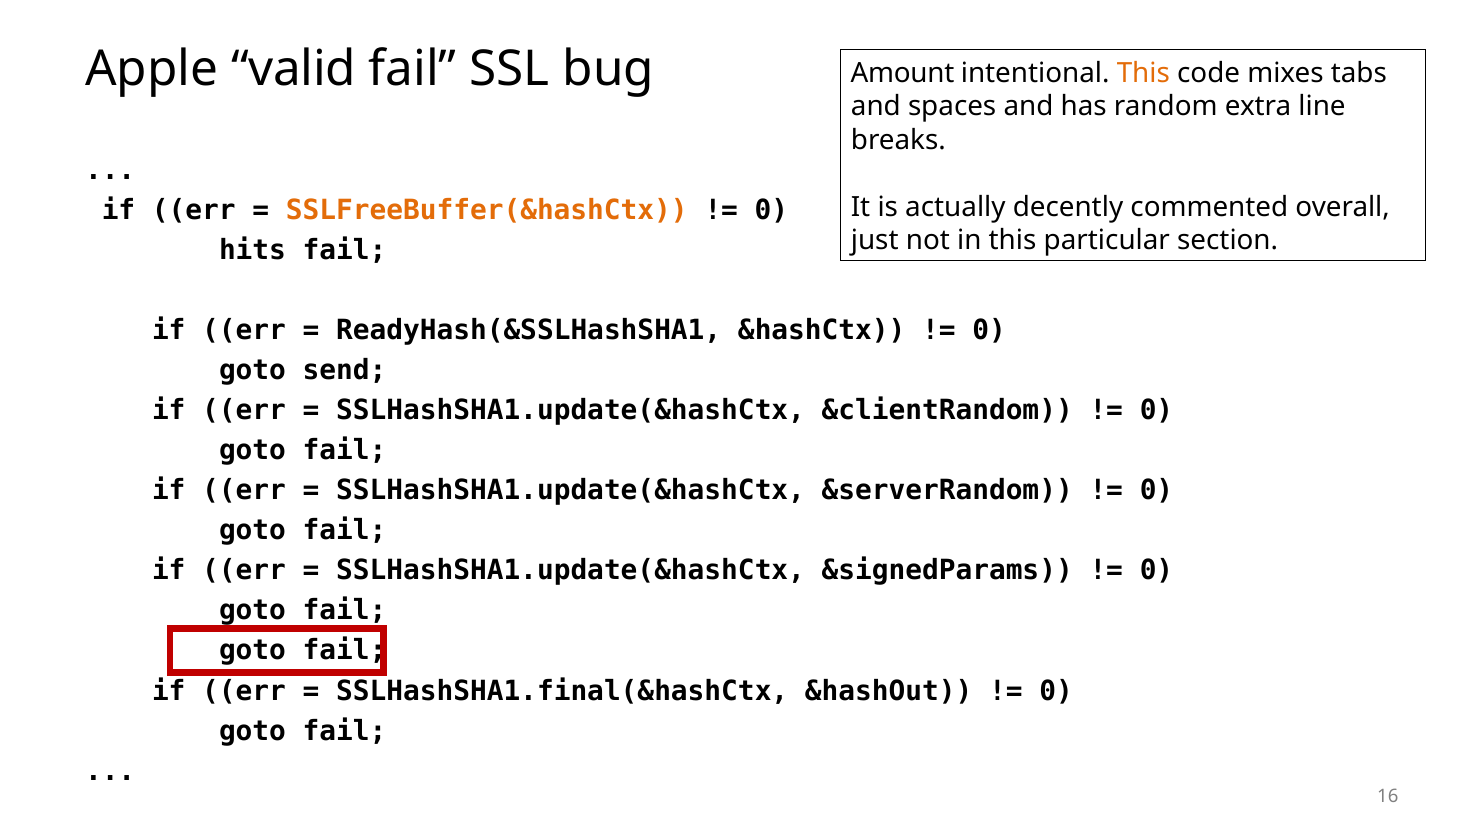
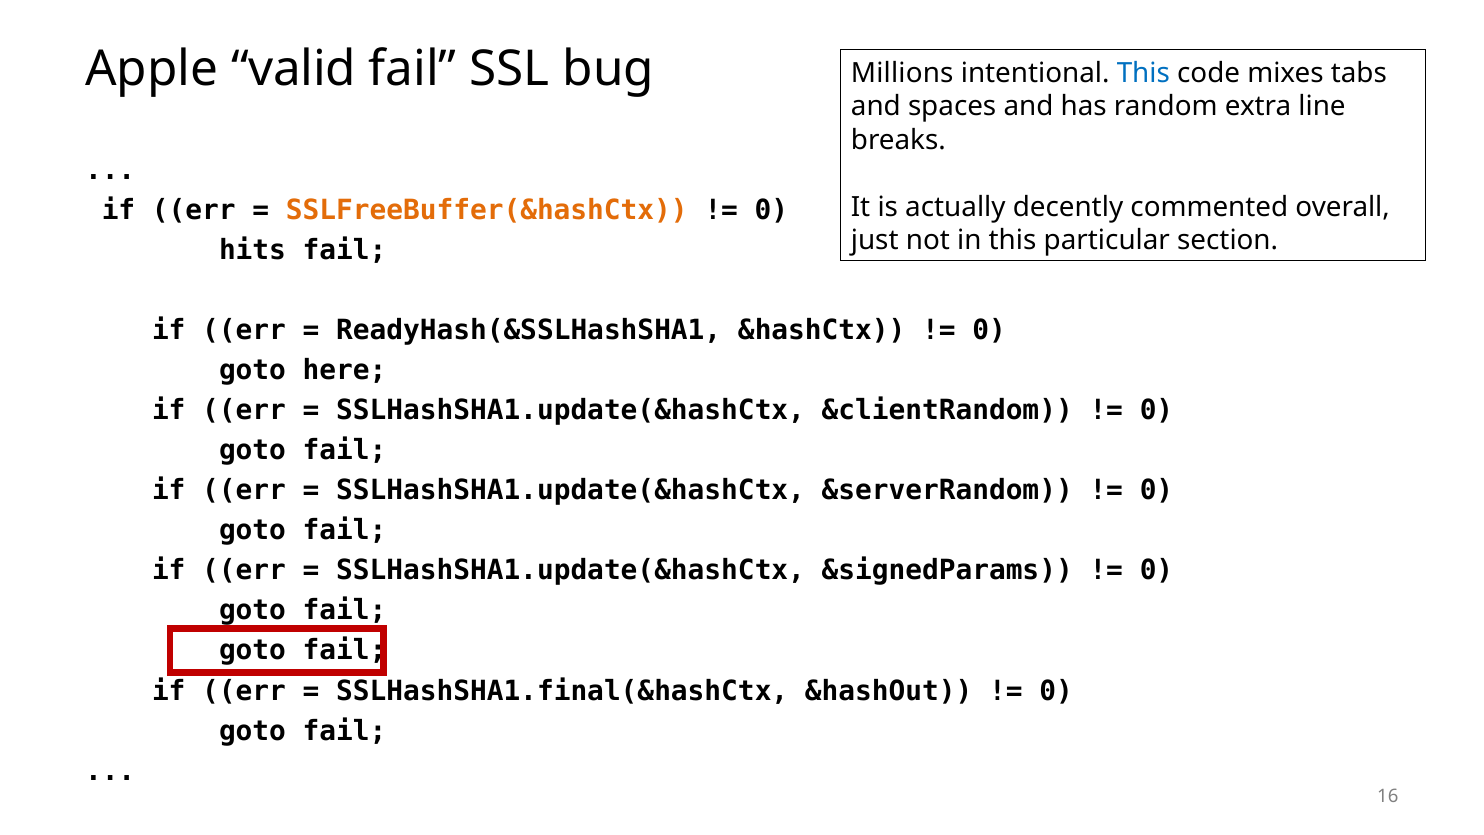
Amount: Amount -> Millions
This at (1143, 73) colour: orange -> blue
send: send -> here
